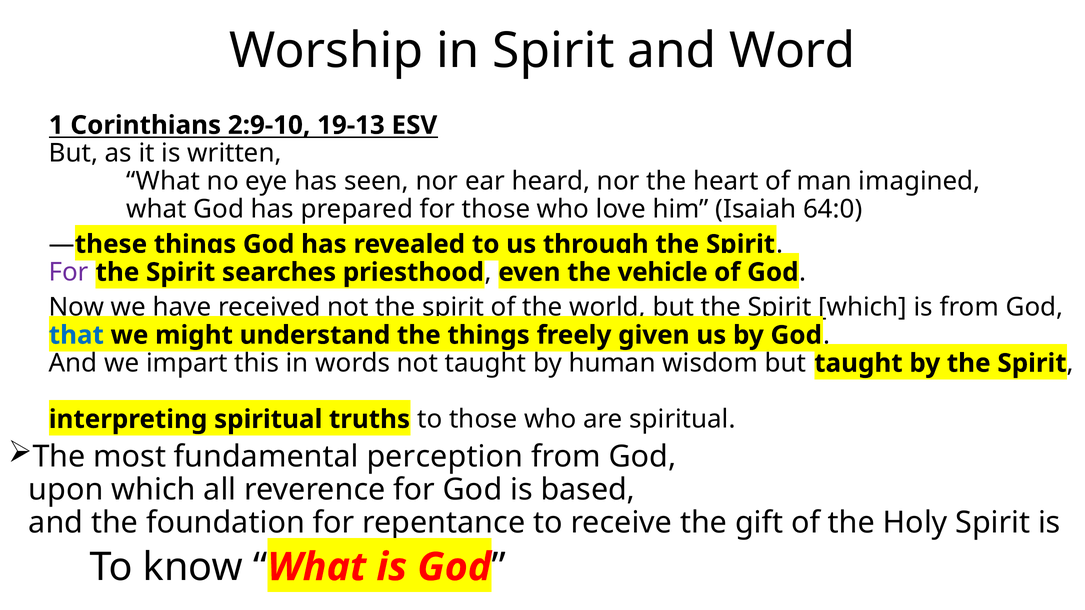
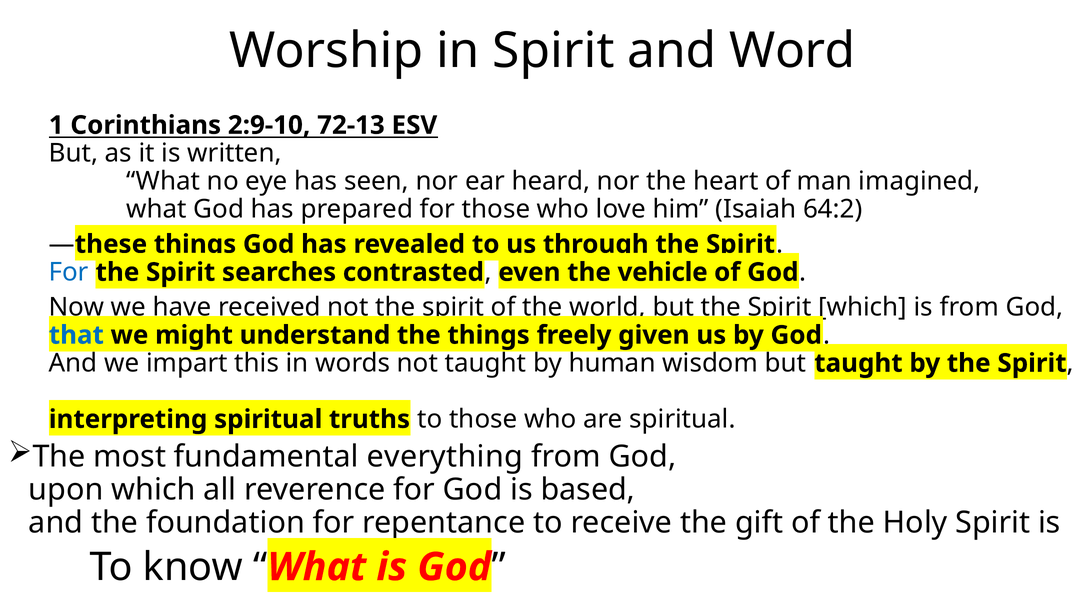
19-13: 19-13 -> 72-13
64:0: 64:0 -> 64:2
For at (69, 272) colour: purple -> blue
priesthood: priesthood -> contrasted
perception: perception -> everything
